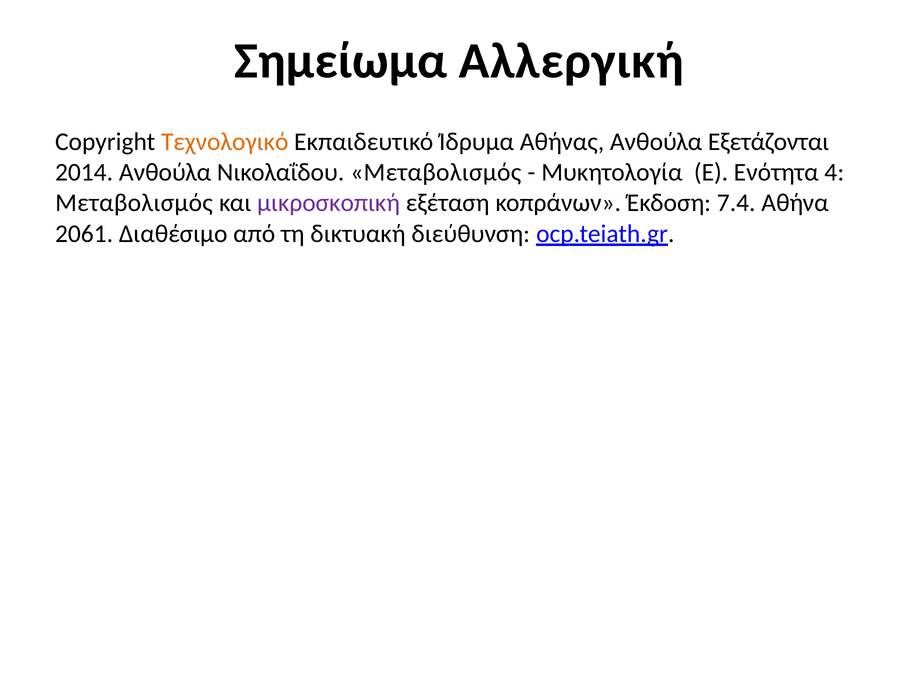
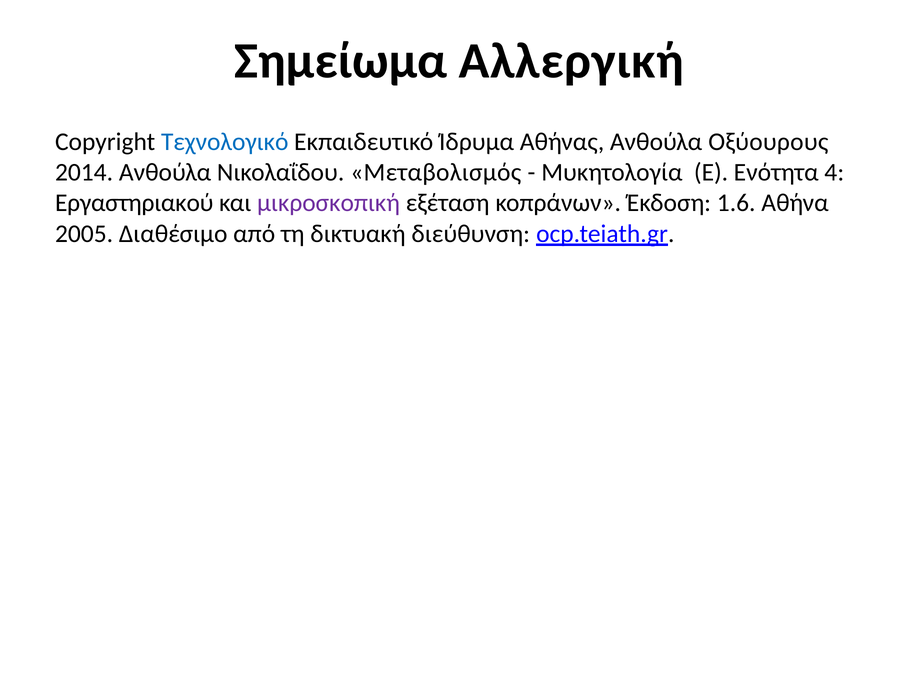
Τεχνολογικό colour: orange -> blue
Εξετάζονται: Εξετάζονται -> Οξύουρους
Μεταβολισμός at (134, 203): Μεταβολισμός -> Εργαστηριακού
7.4: 7.4 -> 1.6
2061: 2061 -> 2005
